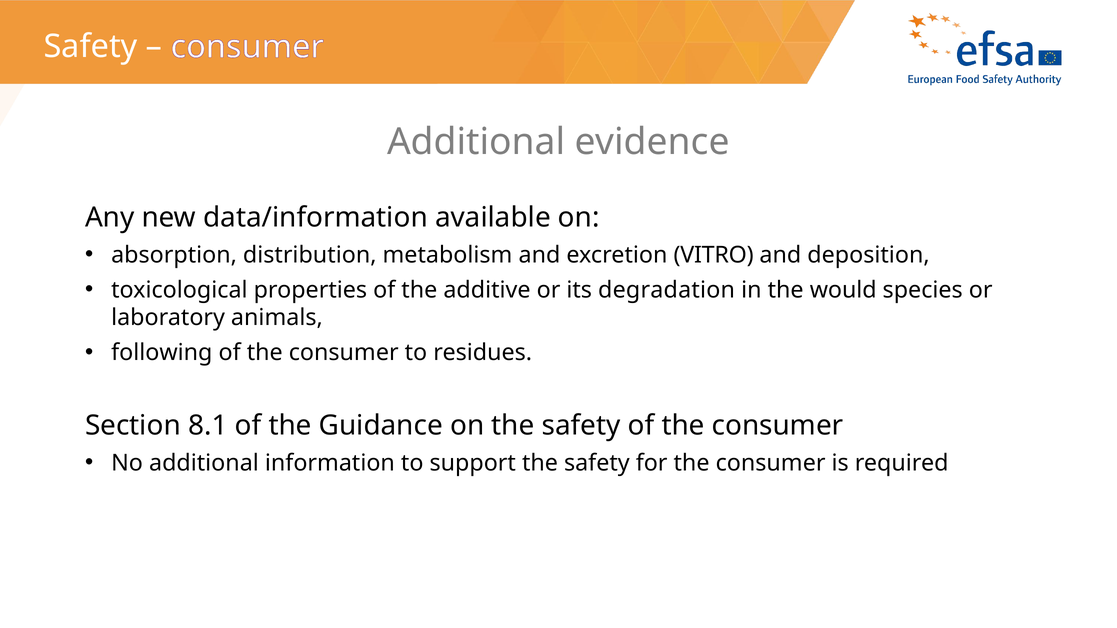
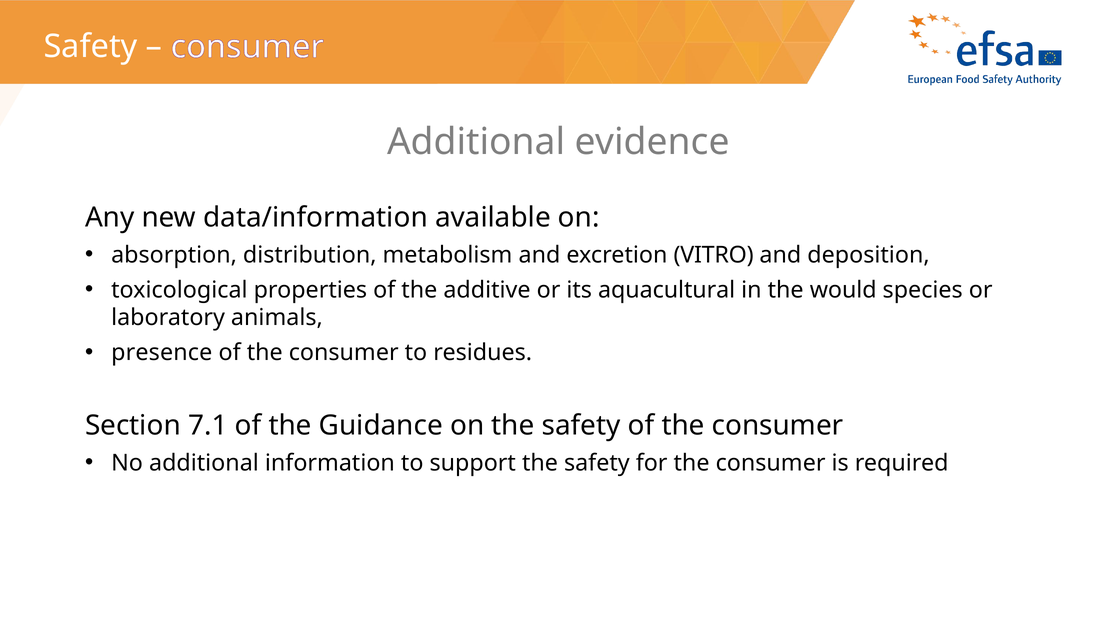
degradation: degradation -> aquacultural
following: following -> presence
8.1: 8.1 -> 7.1
